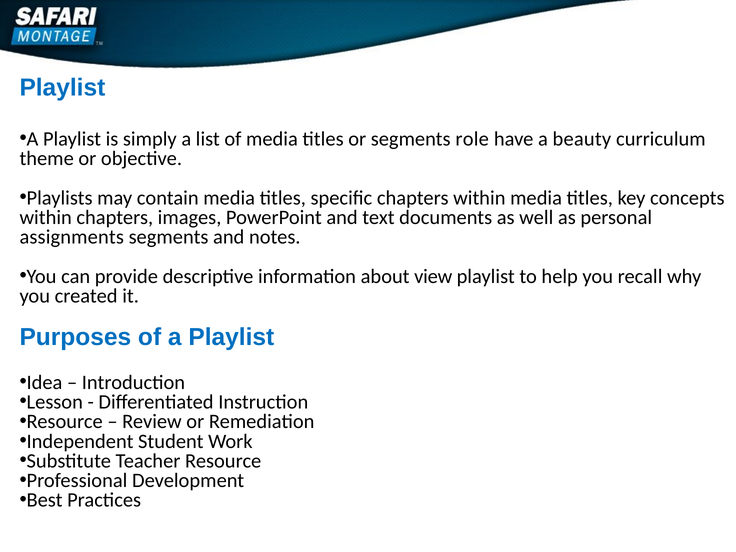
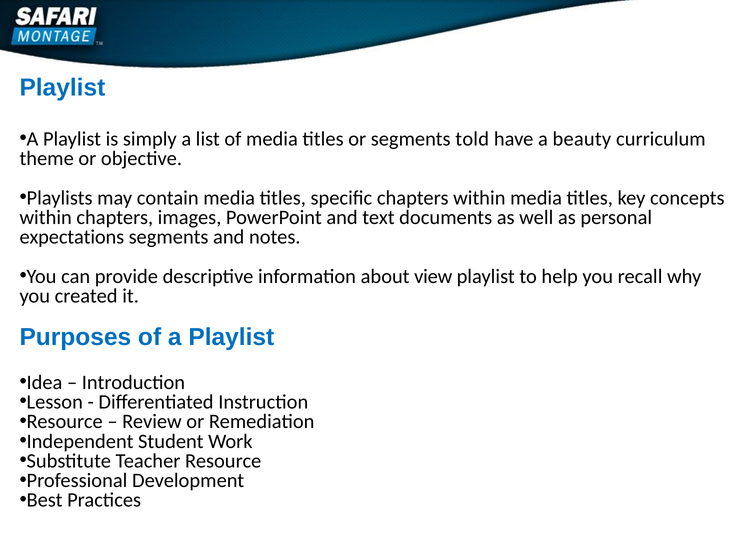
role: role -> told
assignments: assignments -> expectations
